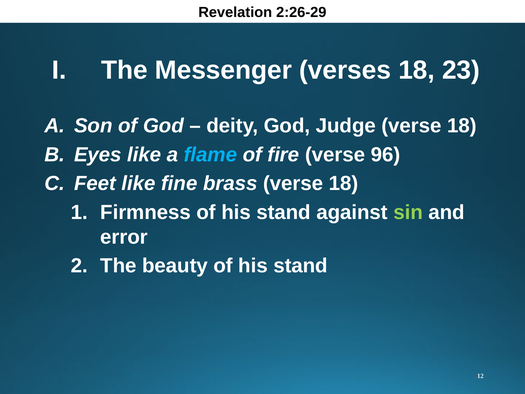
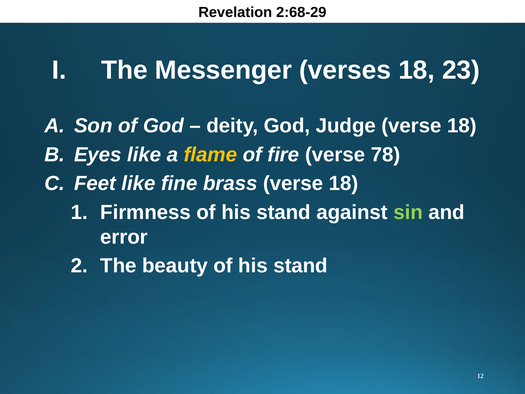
2:26-29: 2:26-29 -> 2:68-29
flame colour: light blue -> yellow
96: 96 -> 78
